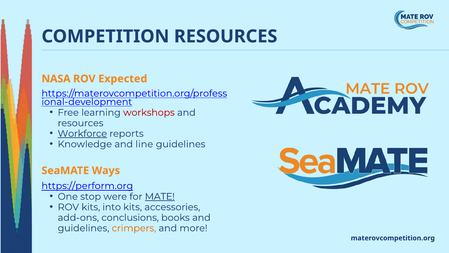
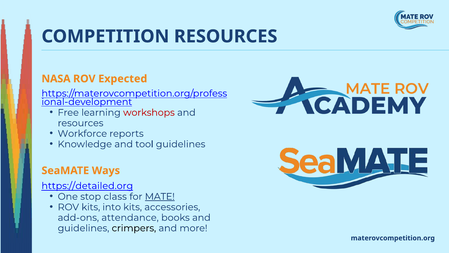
Workforce underline: present -> none
line: line -> tool
https://perform.org: https://perform.org -> https://detailed.org
were: were -> class
conclusions: conclusions -> attendance
crimpers colour: orange -> black
